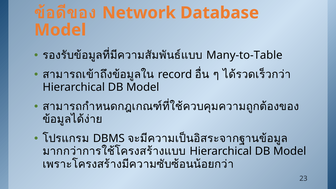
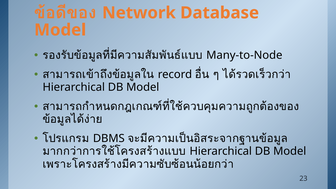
Many-to-Table: Many-to-Table -> Many-to-Node
